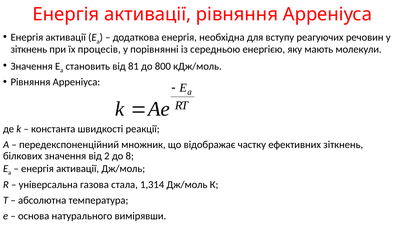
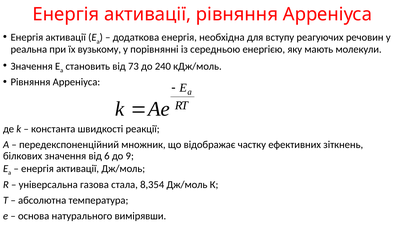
зіткнень at (29, 49): зіткнень -> реальна
процесів: процесів -> вузькому
81: 81 -> 73
800: 800 -> 240
2: 2 -> 6
8: 8 -> 9
1,314: 1,314 -> 8,354
